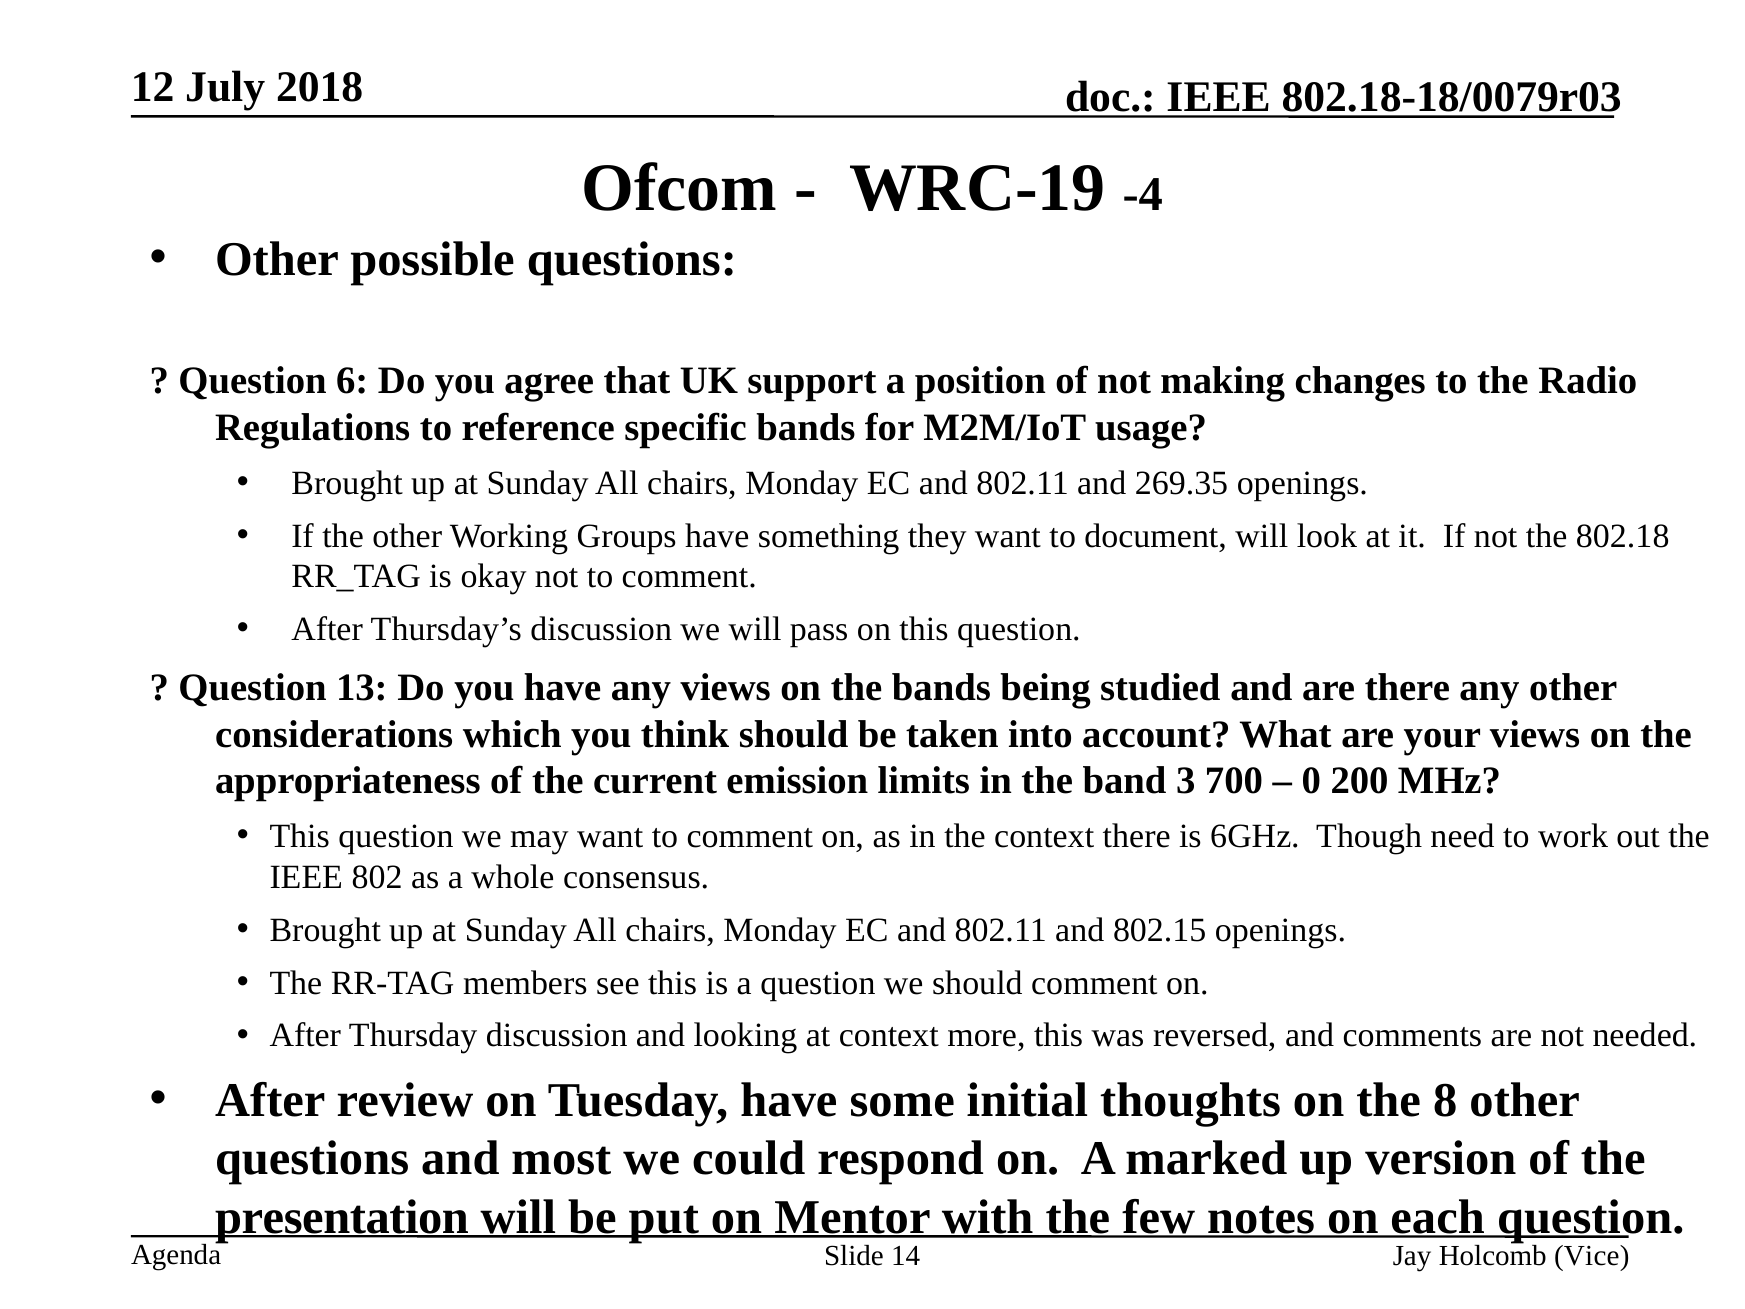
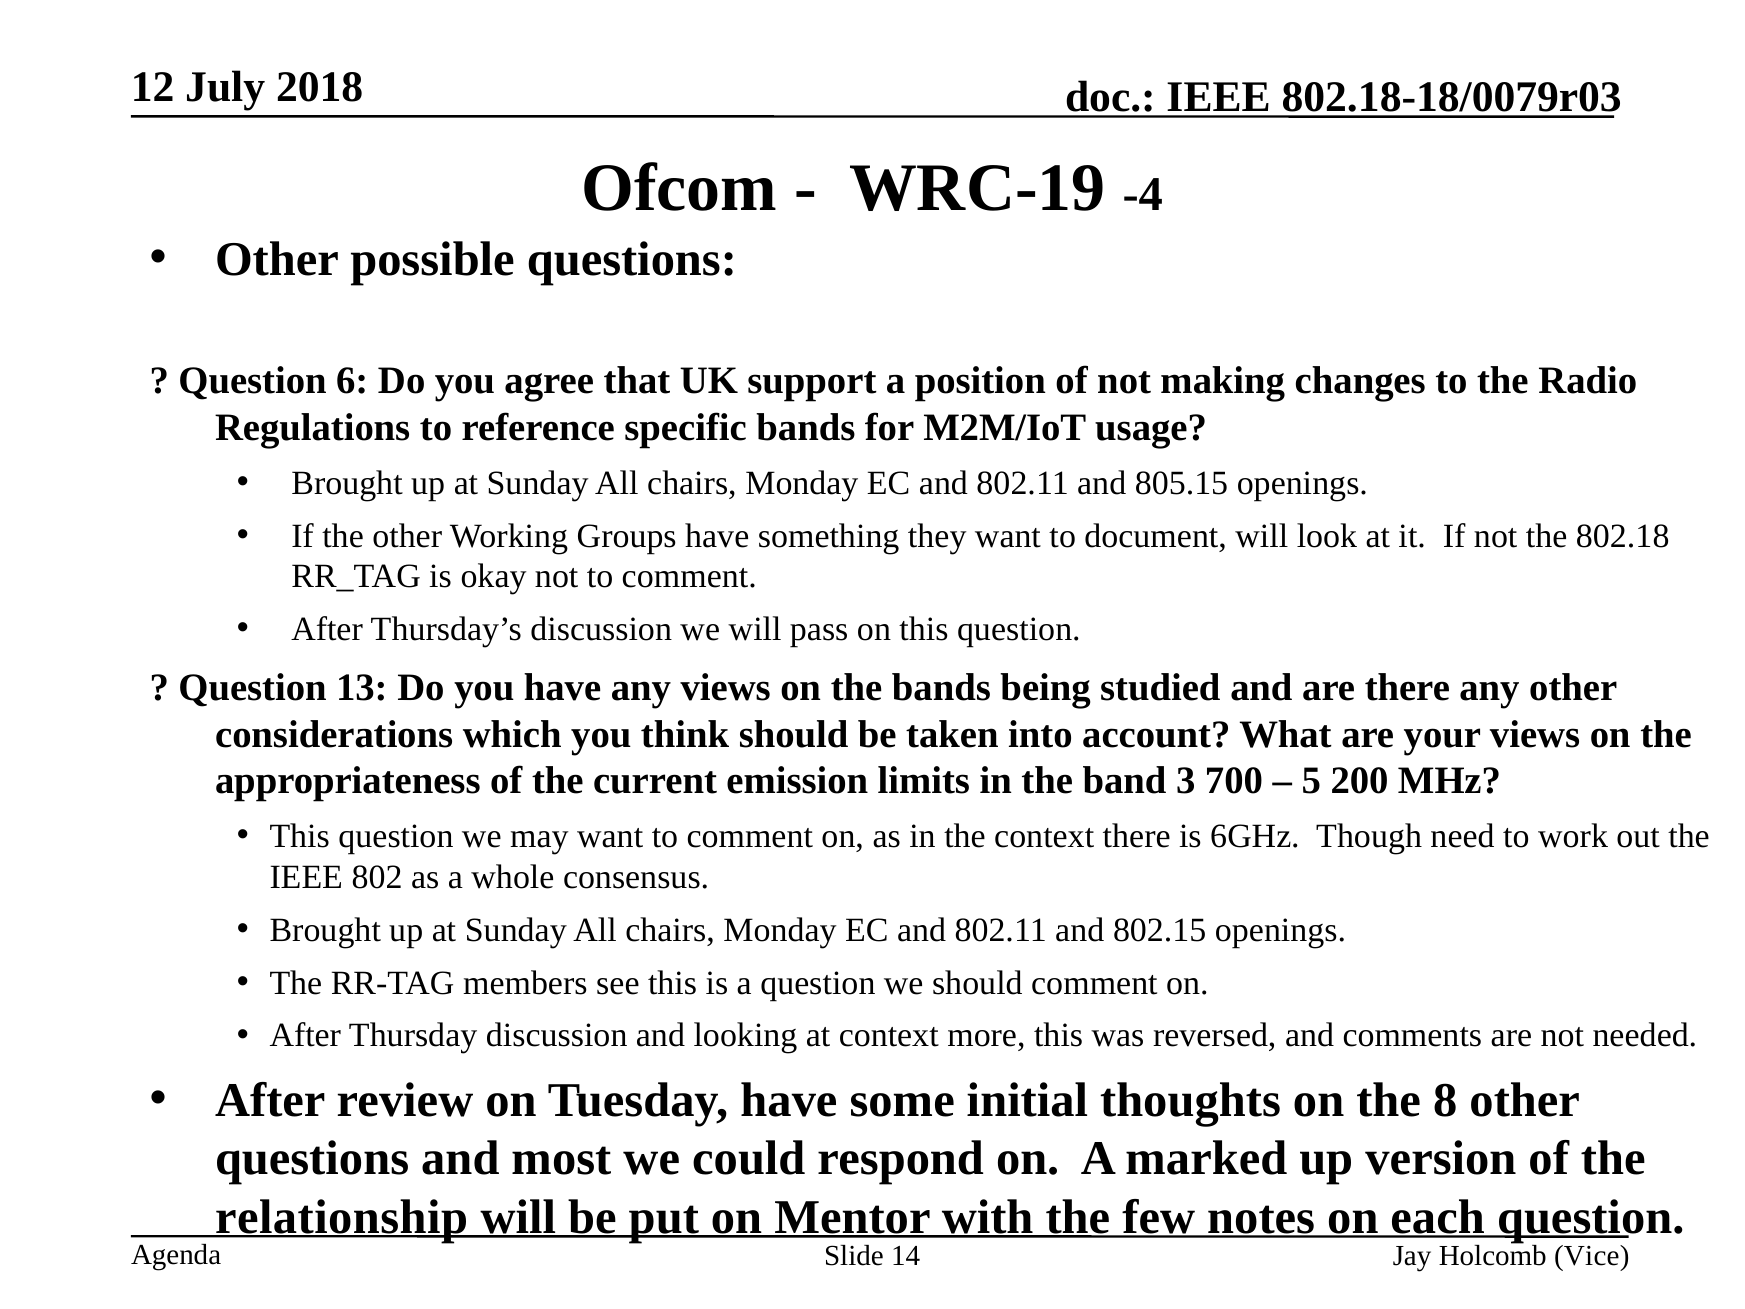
269.35: 269.35 -> 805.15
0: 0 -> 5
presentation: presentation -> relationship
